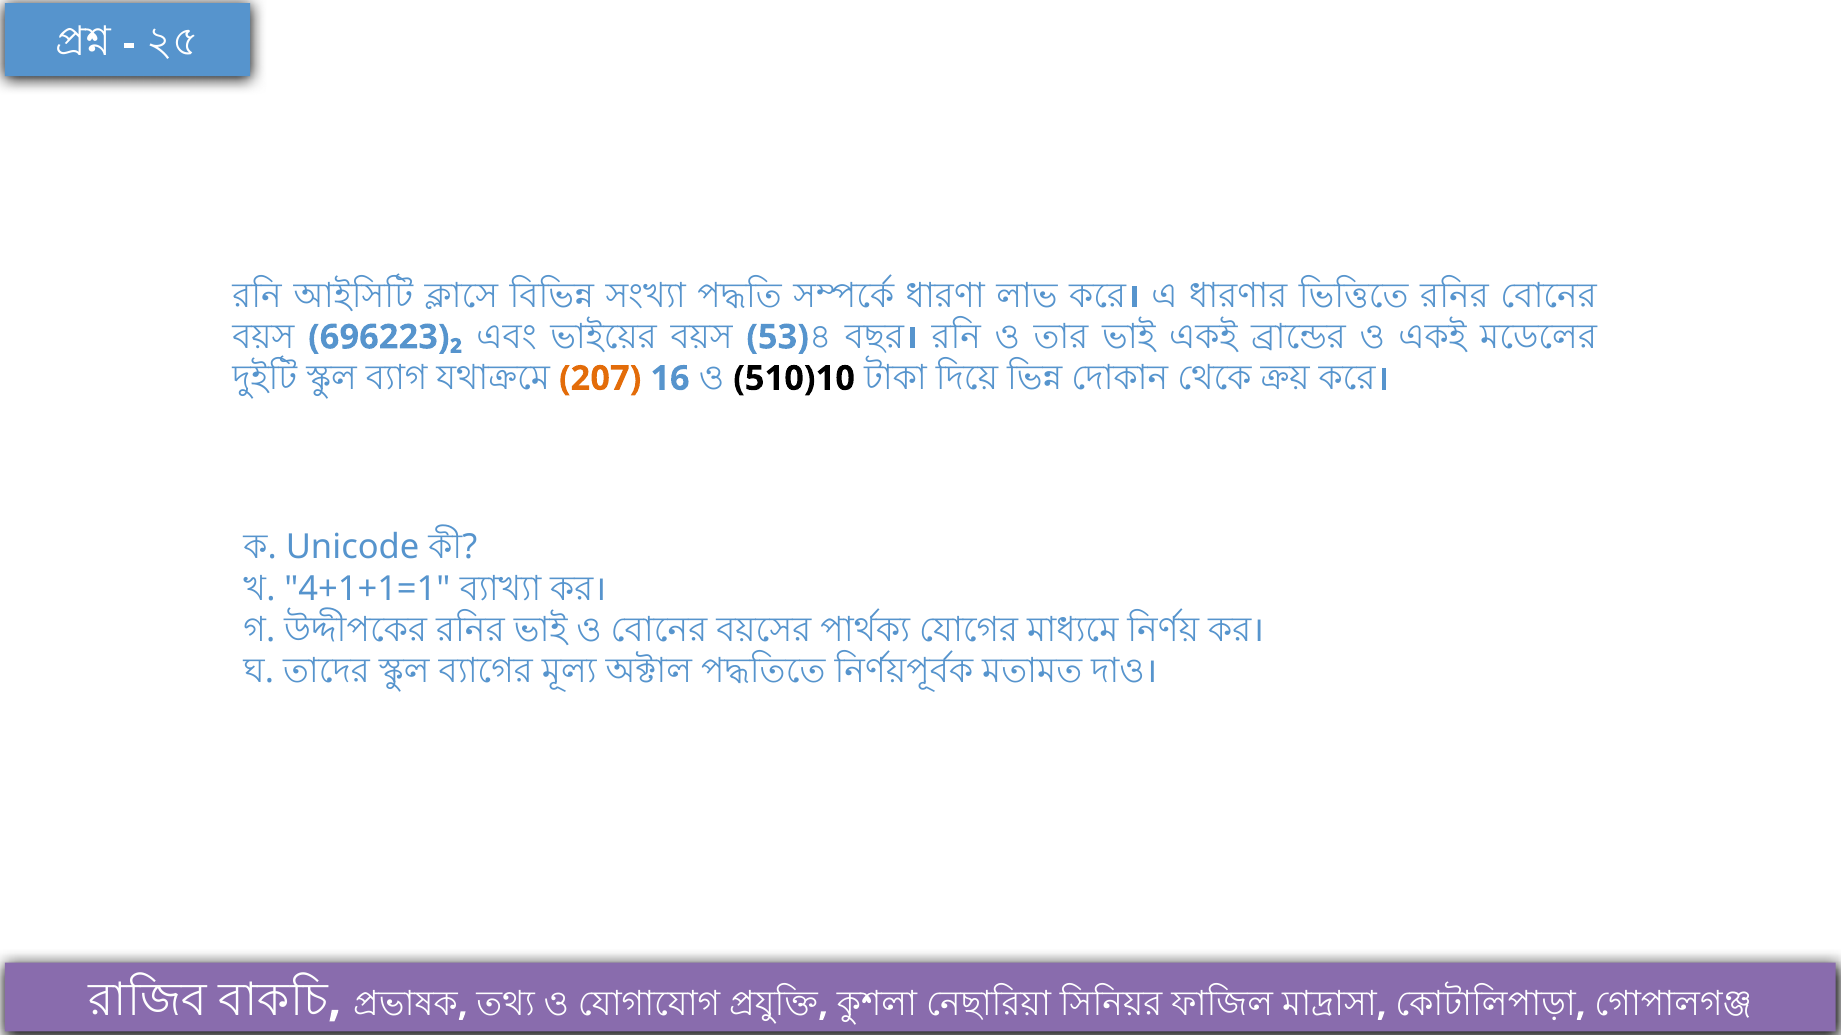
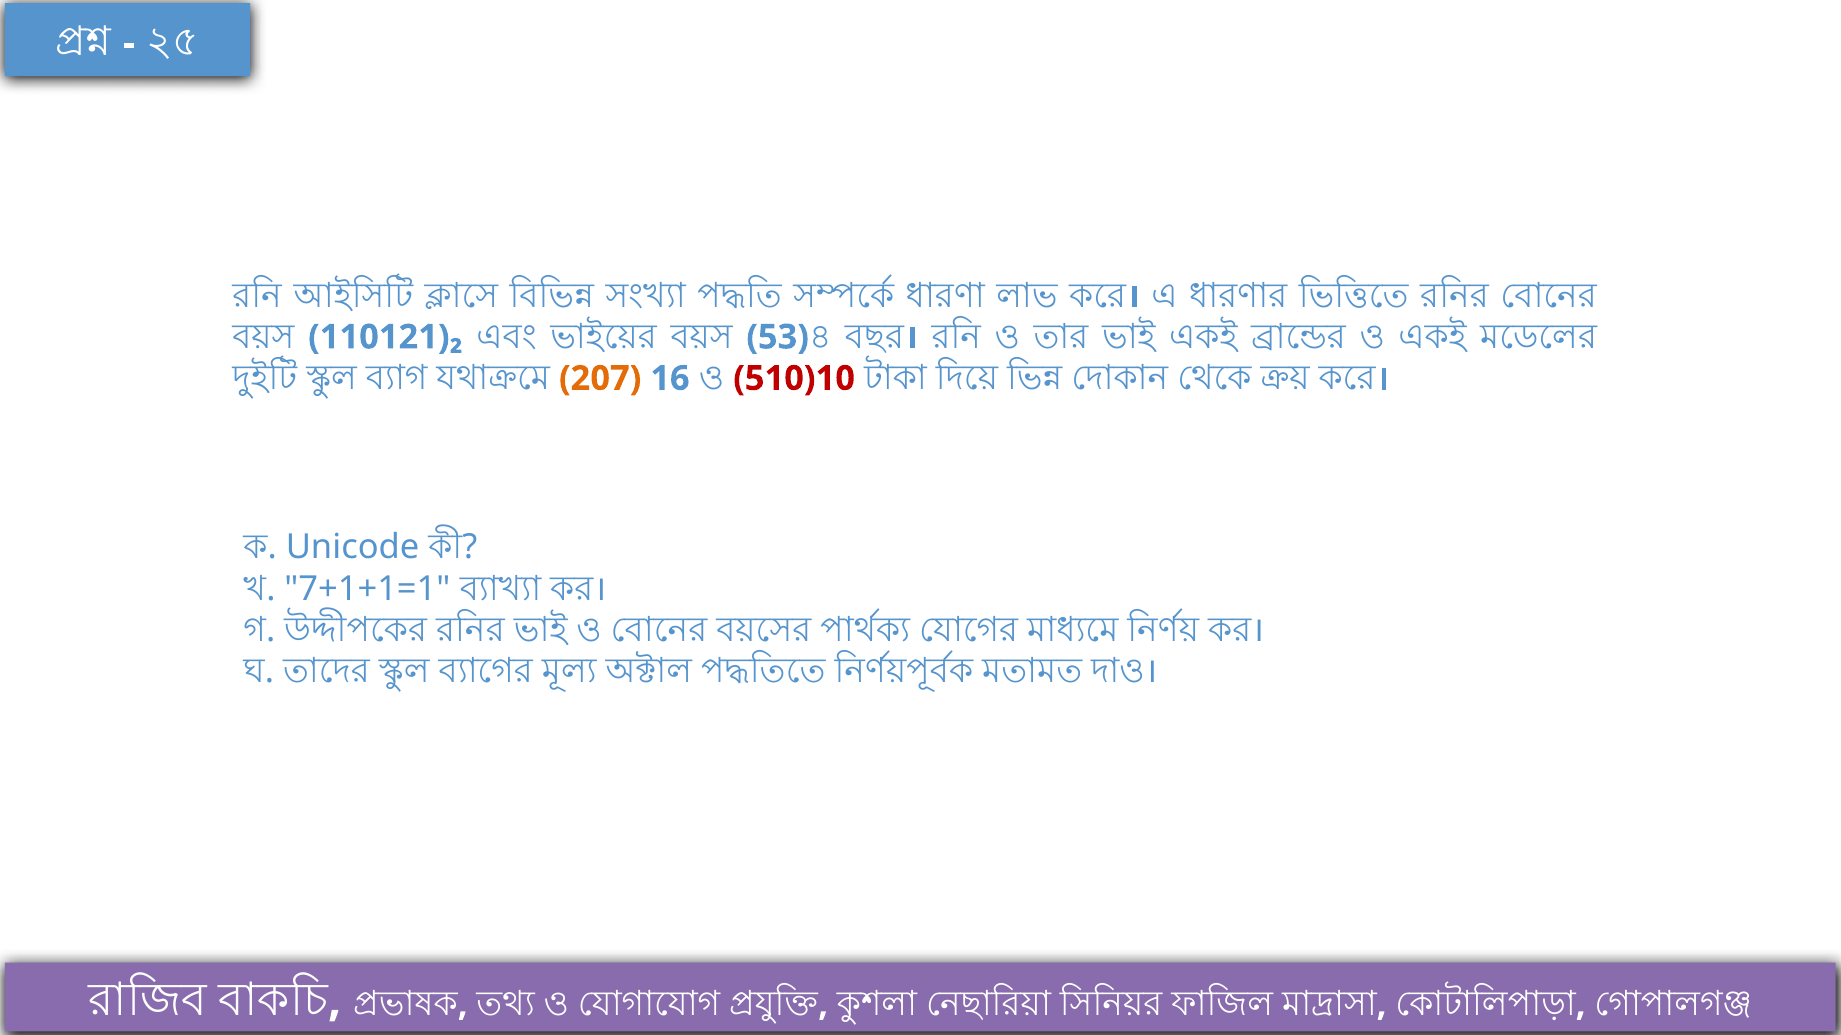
696223)₂: 696223)₂ -> 110121)₂
510)10 colour: black -> red
4+1+1=1: 4+1+1=1 -> 7+1+1=1
